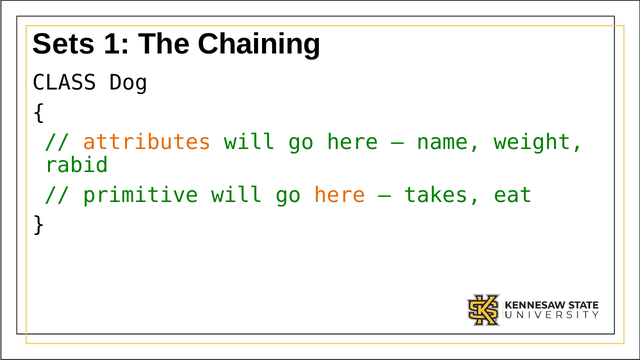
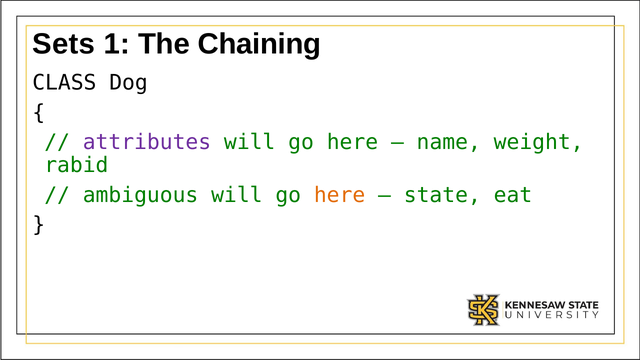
attributes colour: orange -> purple
primitive: primitive -> ambiguous
takes: takes -> state
